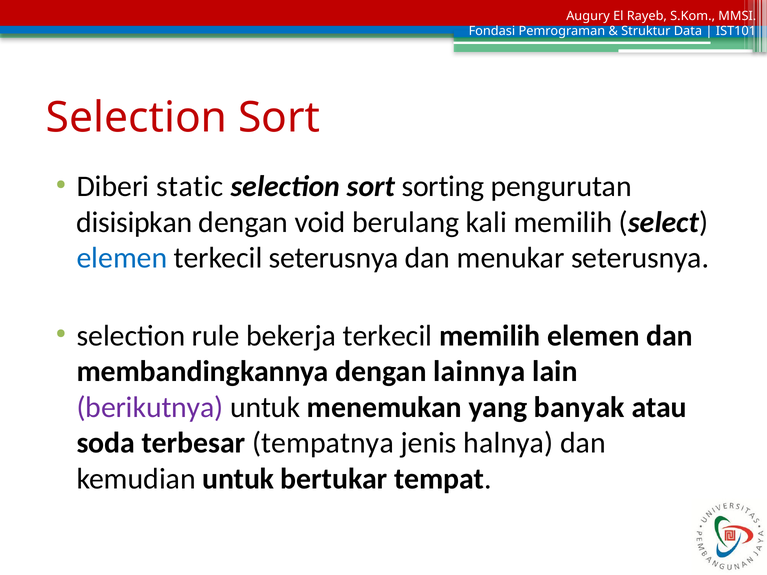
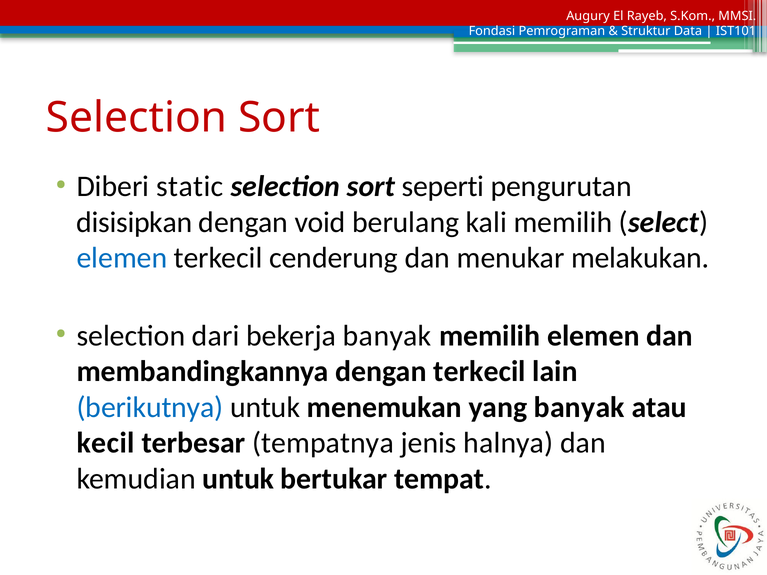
sorting: sorting -> seperti
terkecil seterusnya: seterusnya -> cenderung
menukar seterusnya: seterusnya -> melakukan
rule: rule -> dari
bekerja terkecil: terkecil -> banyak
dengan lainnya: lainnya -> terkecil
berikutnya colour: purple -> blue
soda: soda -> kecil
